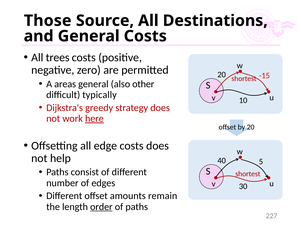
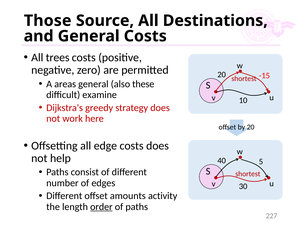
other: other -> these
typically: typically -> examine
here underline: present -> none
remain: remain -> activity
